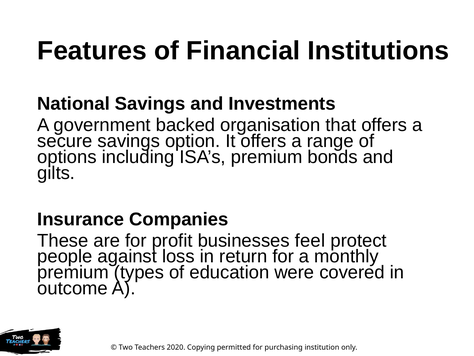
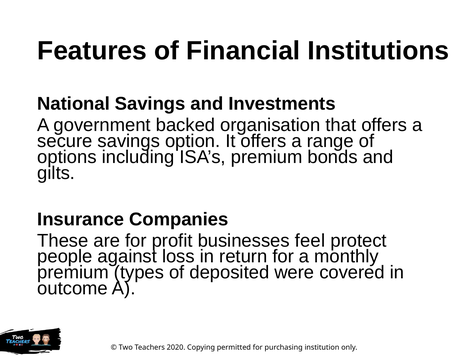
education: education -> deposited
